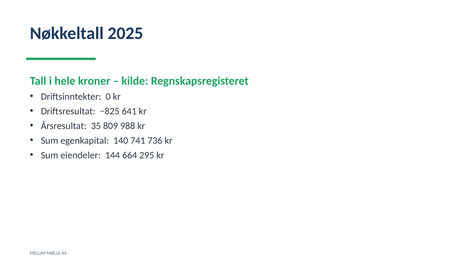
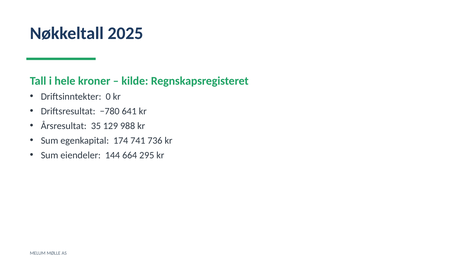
−825: −825 -> −780
809: 809 -> 129
140: 140 -> 174
